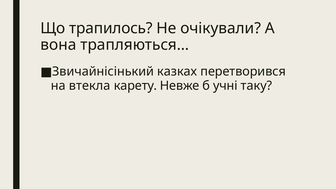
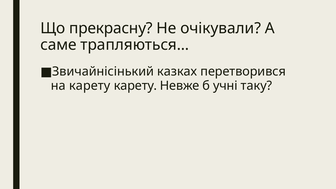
трапилось: трапилось -> прекрасну
вона: вона -> саме
на втекла: втекла -> карету
